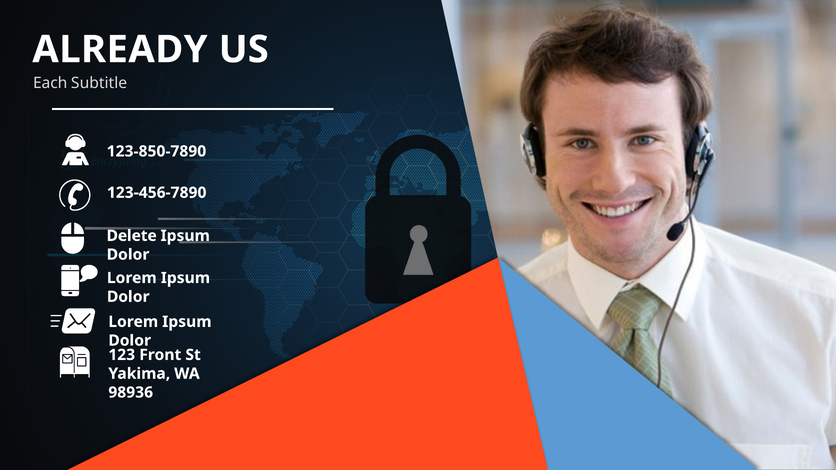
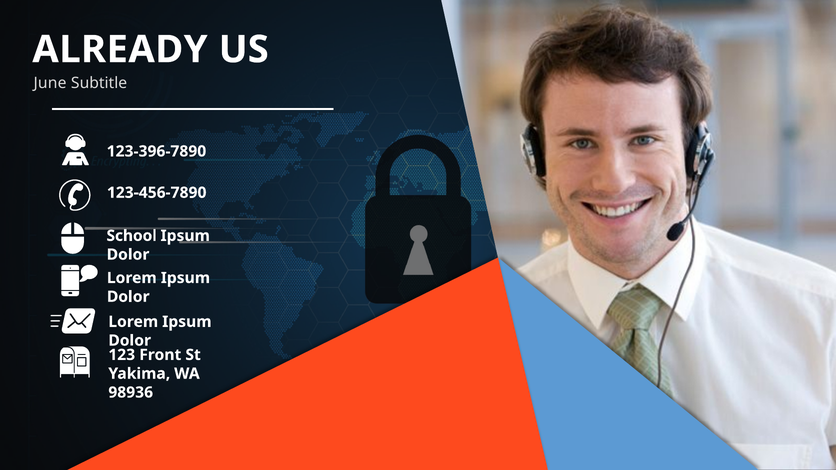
Each: Each -> June
123-850-7890: 123-850-7890 -> 123-396-7890
Delete: Delete -> School
